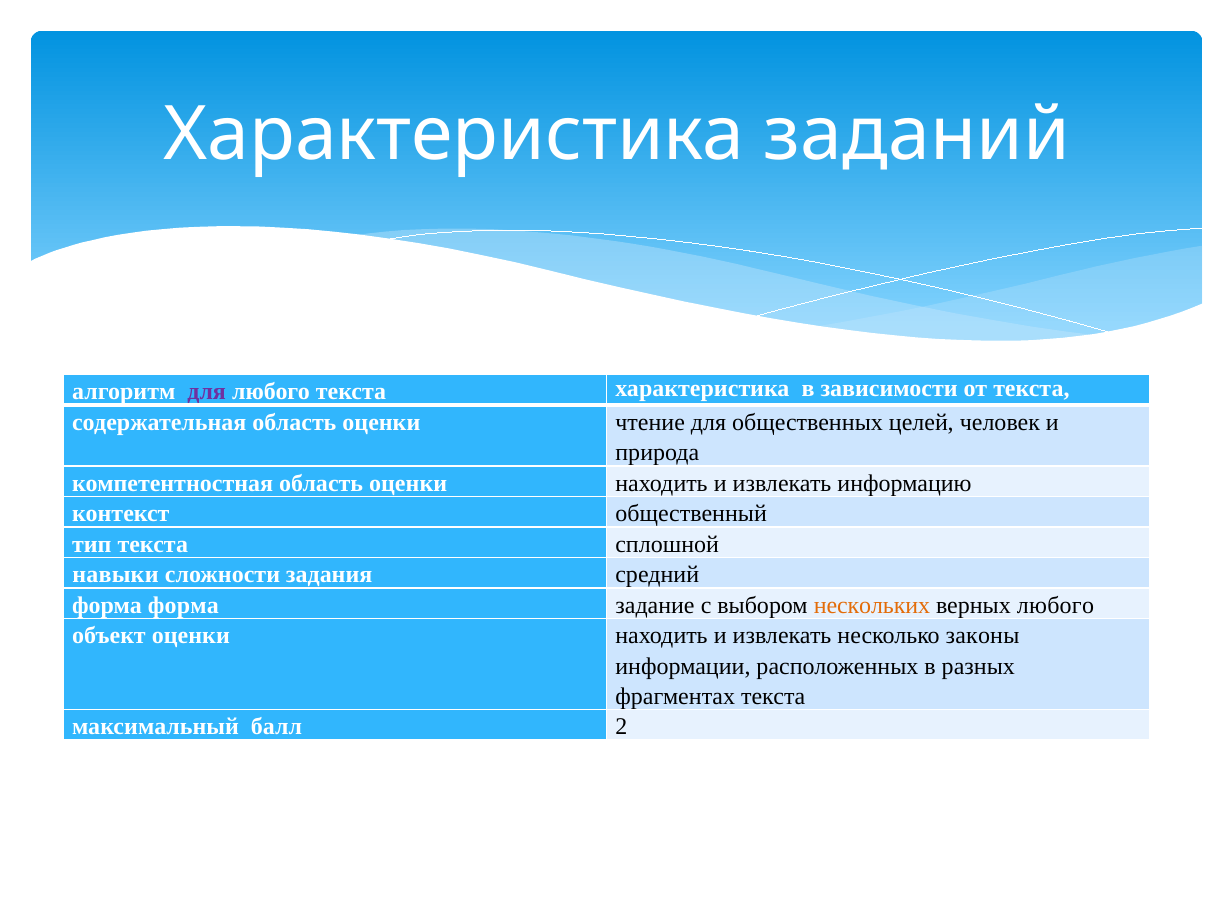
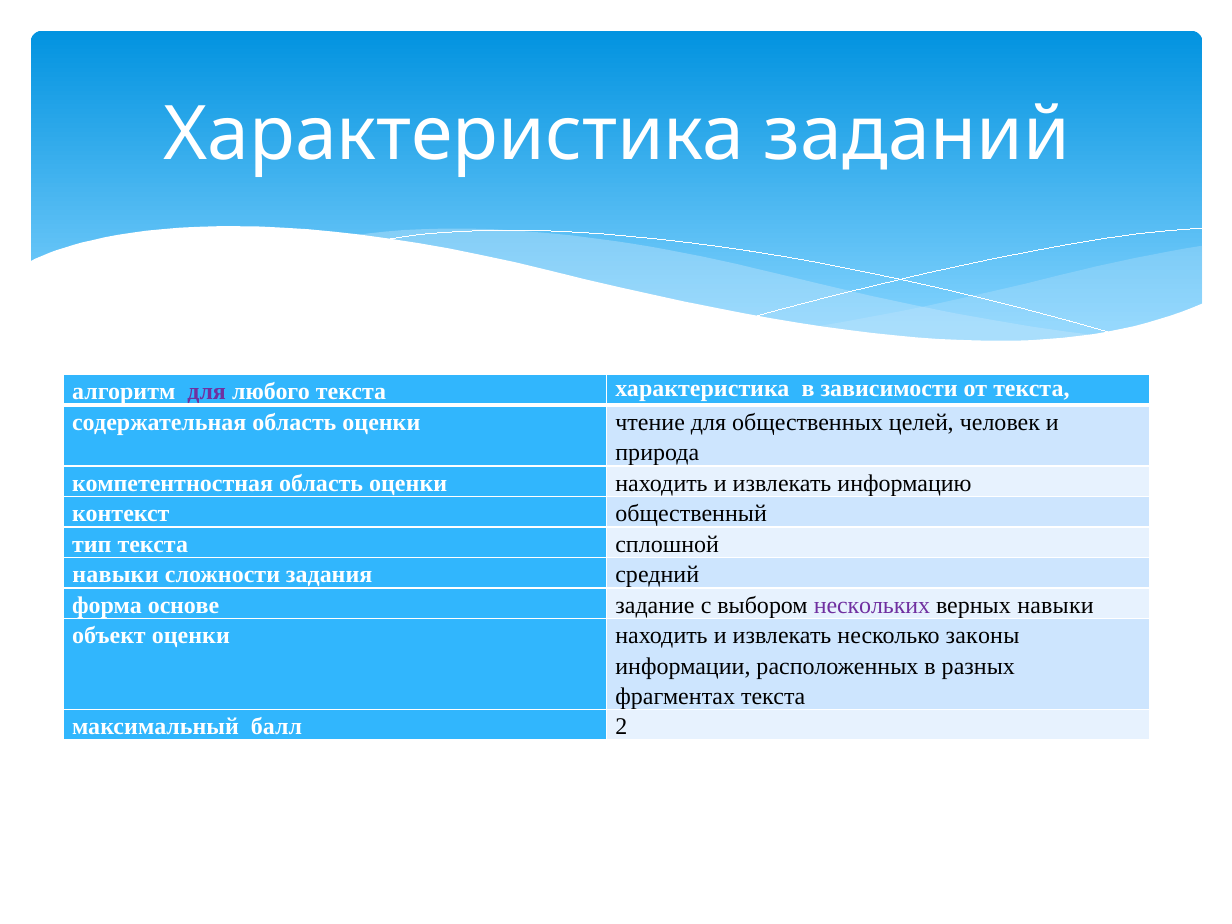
форма форма: форма -> основе
нескольких colour: orange -> purple
верных любого: любого -> навыки
